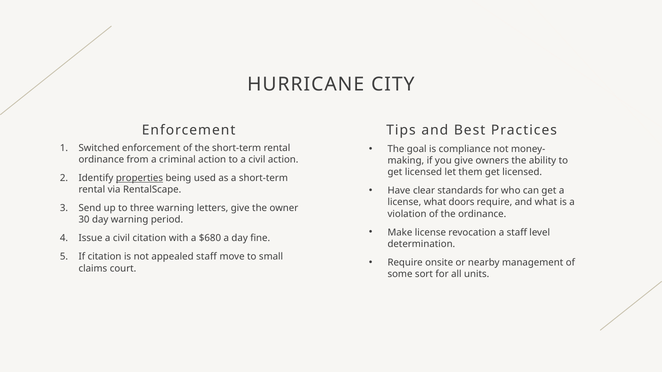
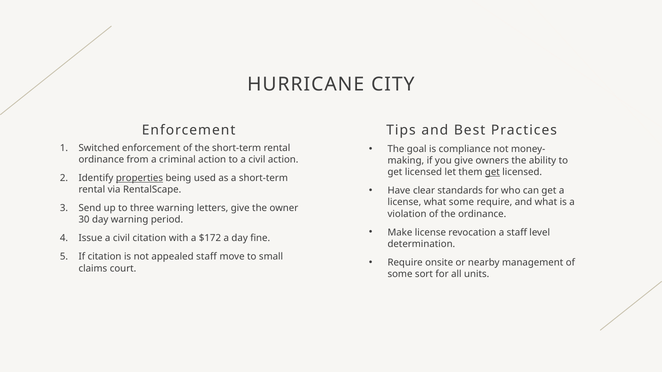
get at (492, 172) underline: none -> present
what doors: doors -> some
$680: $680 -> $172
